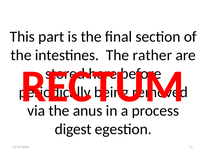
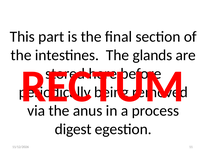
rather: rather -> glands
